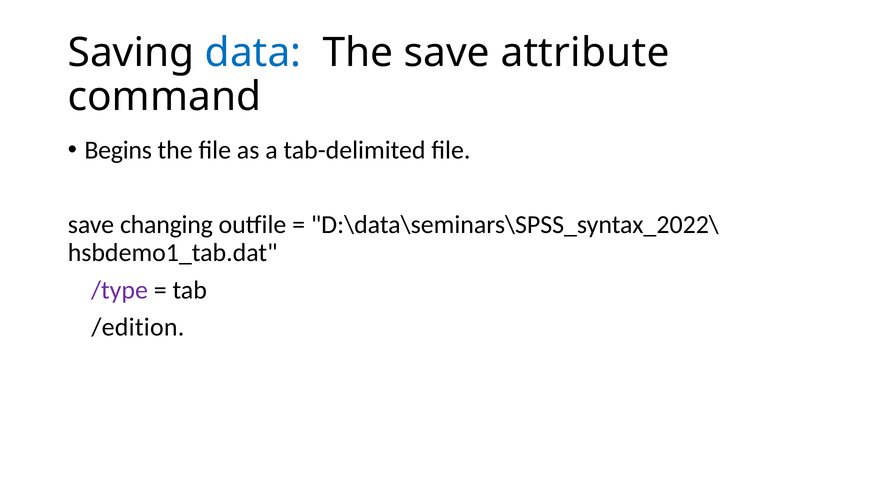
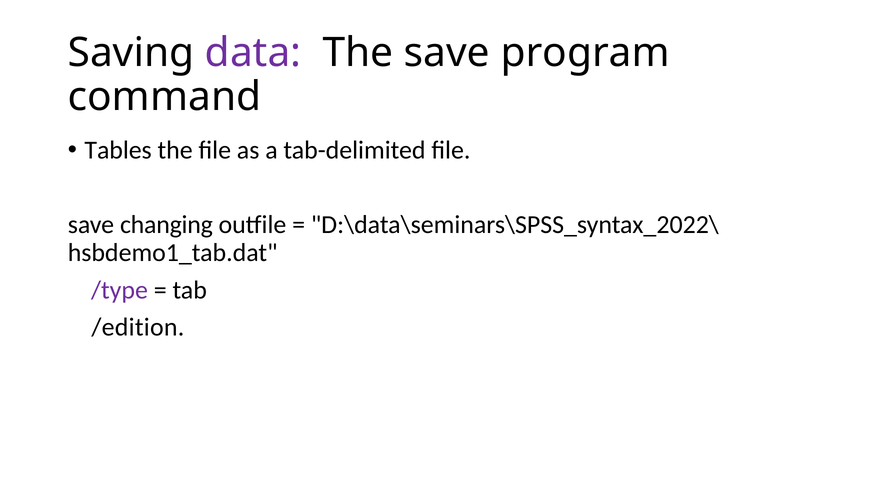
data colour: blue -> purple
attribute: attribute -> program
Begins: Begins -> Tables
